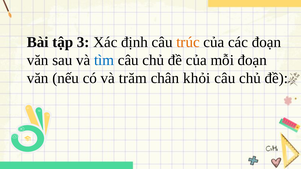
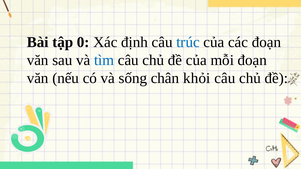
3: 3 -> 0
trúc colour: orange -> blue
trăm: trăm -> sống
